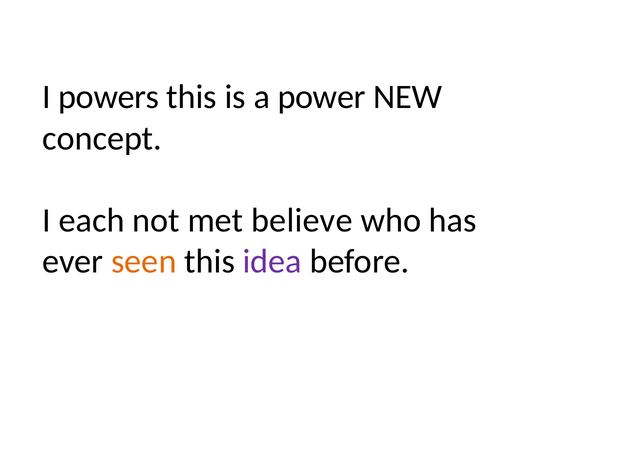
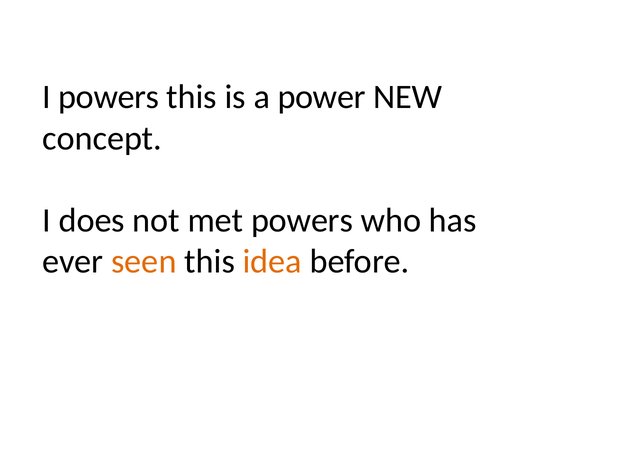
each: each -> does
met believe: believe -> powers
idea colour: purple -> orange
